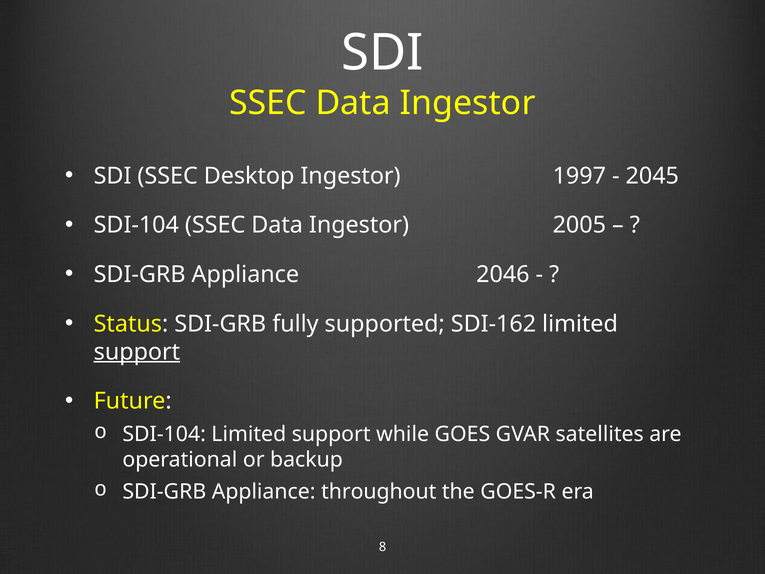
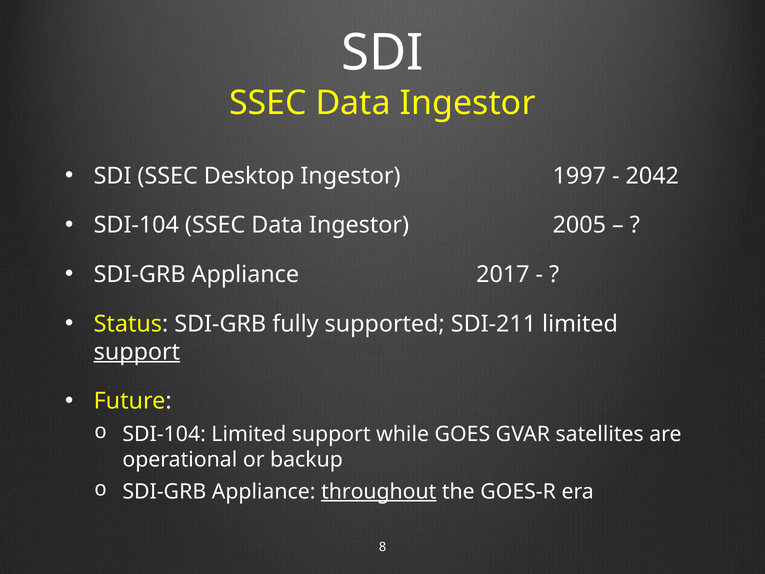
2045: 2045 -> 2042
2046: 2046 -> 2017
SDI-162: SDI-162 -> SDI-211
throughout underline: none -> present
